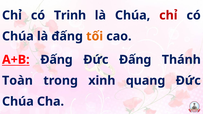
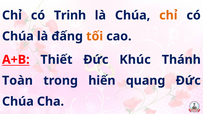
chỉ at (168, 15) colour: red -> orange
A+B Đấng: Đấng -> Thiết
Đức Đấng: Đấng -> Khúc
xinh: xinh -> hiến
